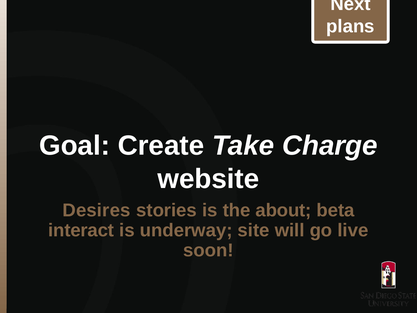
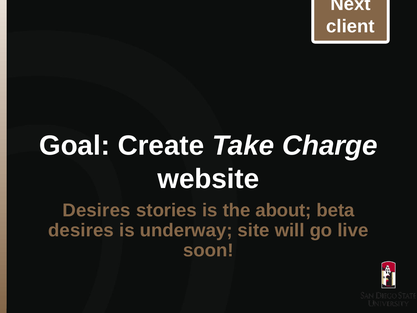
plans: plans -> client
interact at (81, 230): interact -> desires
